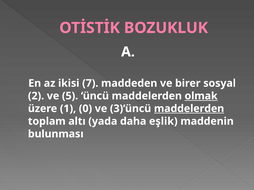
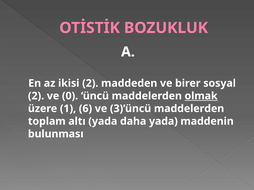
ikisi 7: 7 -> 2
5: 5 -> 0
0: 0 -> 6
maddelerden at (189, 109) underline: present -> none
daha eşlik: eşlik -> yada
